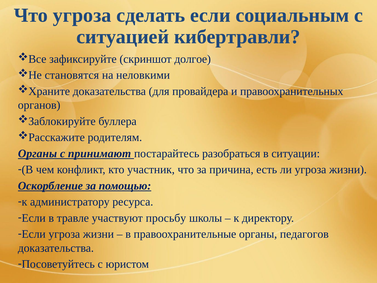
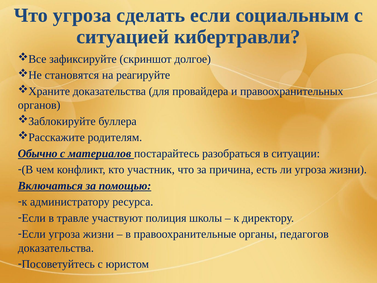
неловкими: неловкими -> реагируйте
Органы at (37, 153): Органы -> Обычно
принимают: принимают -> материалов
Оскорбление: Оскорбление -> Включаться
просьбу: просьбу -> полиция
